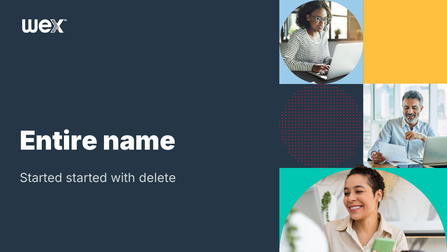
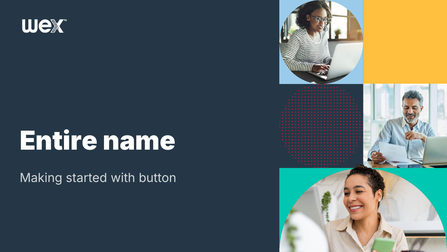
Started at (41, 178): Started -> Making
delete: delete -> button
